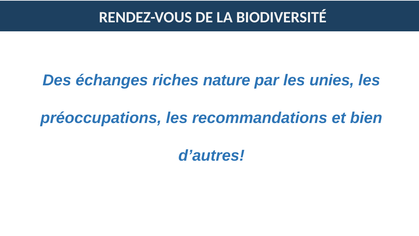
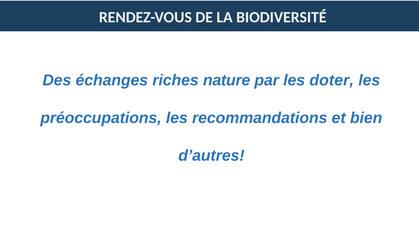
unies: unies -> doter
